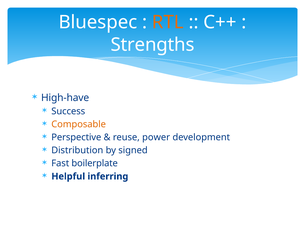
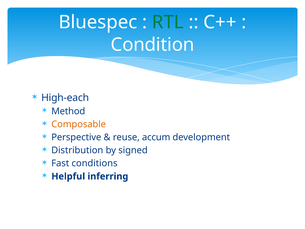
RTL colour: orange -> green
Strengths: Strengths -> Condition
High-have: High-have -> High-each
Success: Success -> Method
power: power -> accum
boilerplate: boilerplate -> conditions
